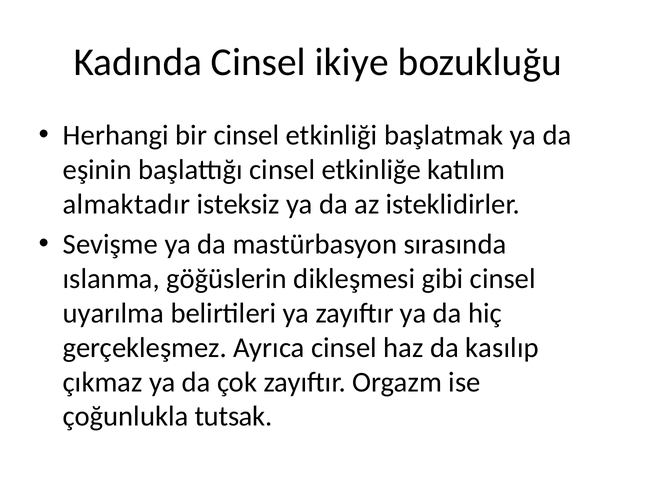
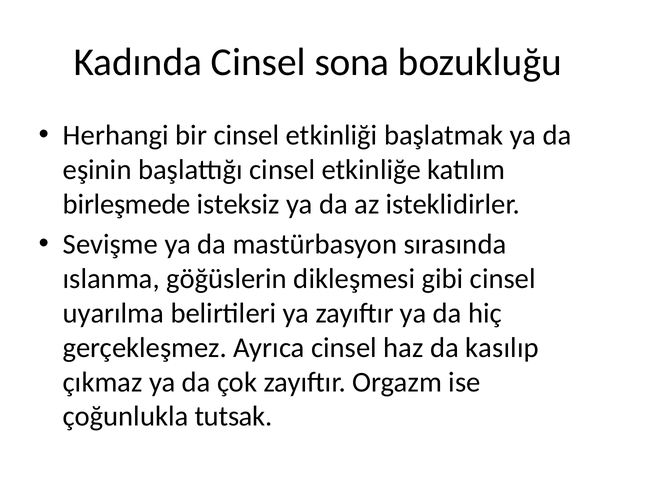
ikiye: ikiye -> sona
almaktadır: almaktadır -> birleşmede
